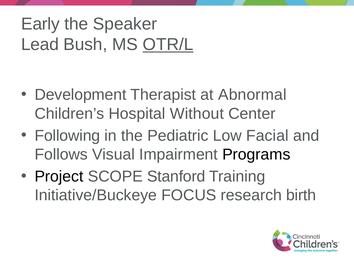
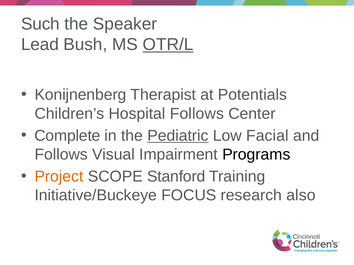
Early: Early -> Such
Development: Development -> Konijnenberg
Abnormal: Abnormal -> Potentials
Hospital Without: Without -> Follows
Following: Following -> Complete
Pediatric underline: none -> present
Project colour: black -> orange
birth: birth -> also
